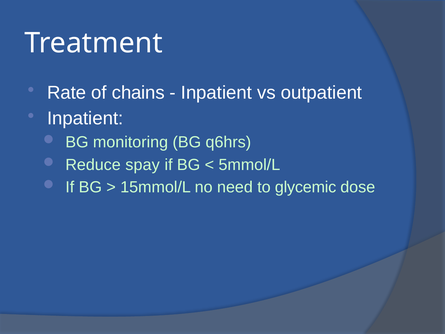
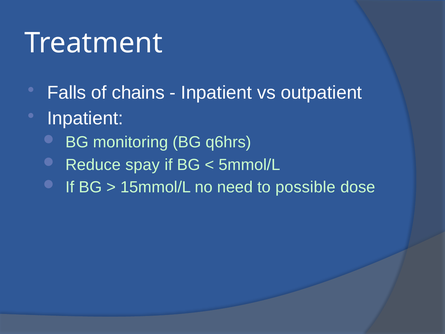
Rate: Rate -> Falls
glycemic: glycemic -> possible
